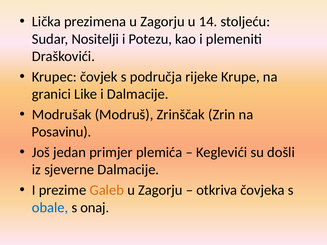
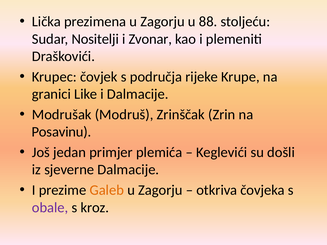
14: 14 -> 88
Potezu: Potezu -> Zvonar
obale colour: blue -> purple
onaj: onaj -> kroz
